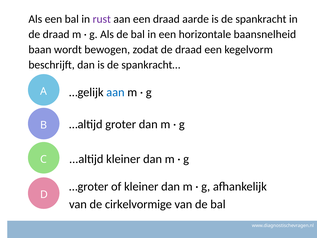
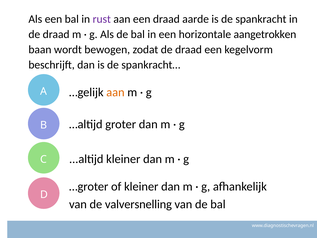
baansnelheid: baansnelheid -> aangetrokken
aan at (115, 92) colour: blue -> orange
cirkelvormige: cirkelvormige -> valversnelling
